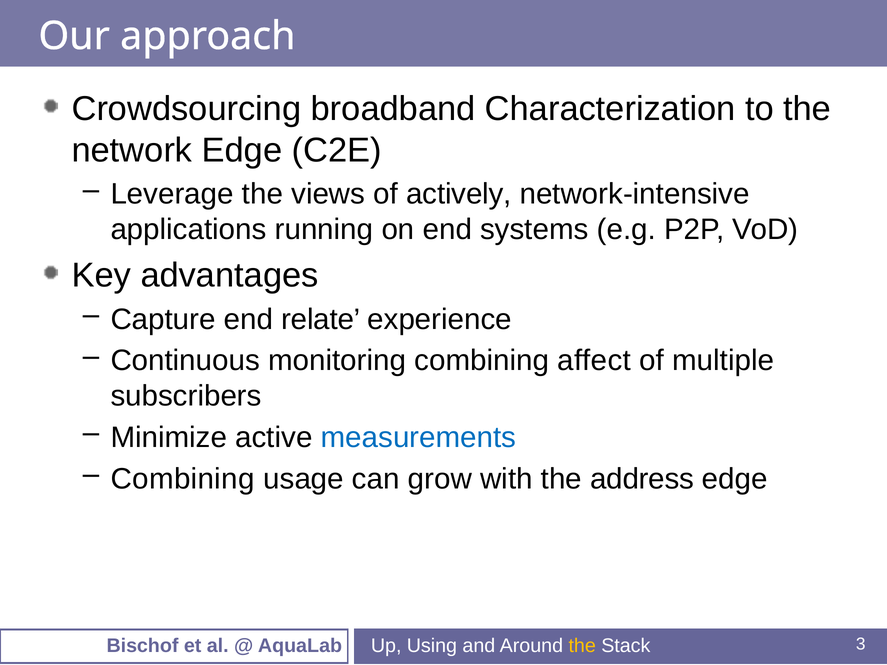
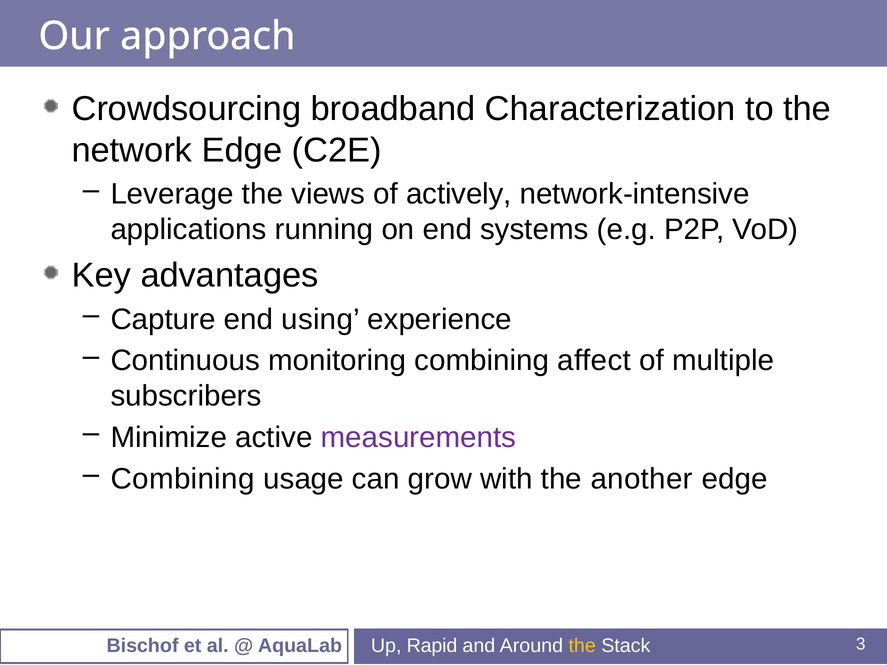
relate: relate -> using
measurements colour: blue -> purple
address: address -> another
Using: Using -> Rapid
